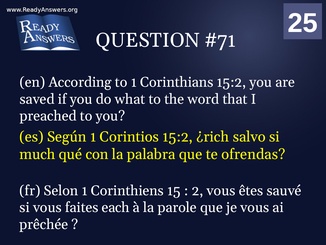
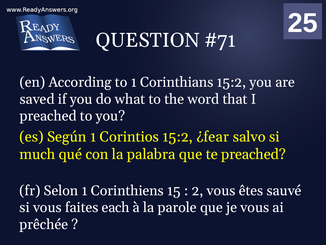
¿rich: ¿rich -> ¿fear
te ofrendas: ofrendas -> preached
